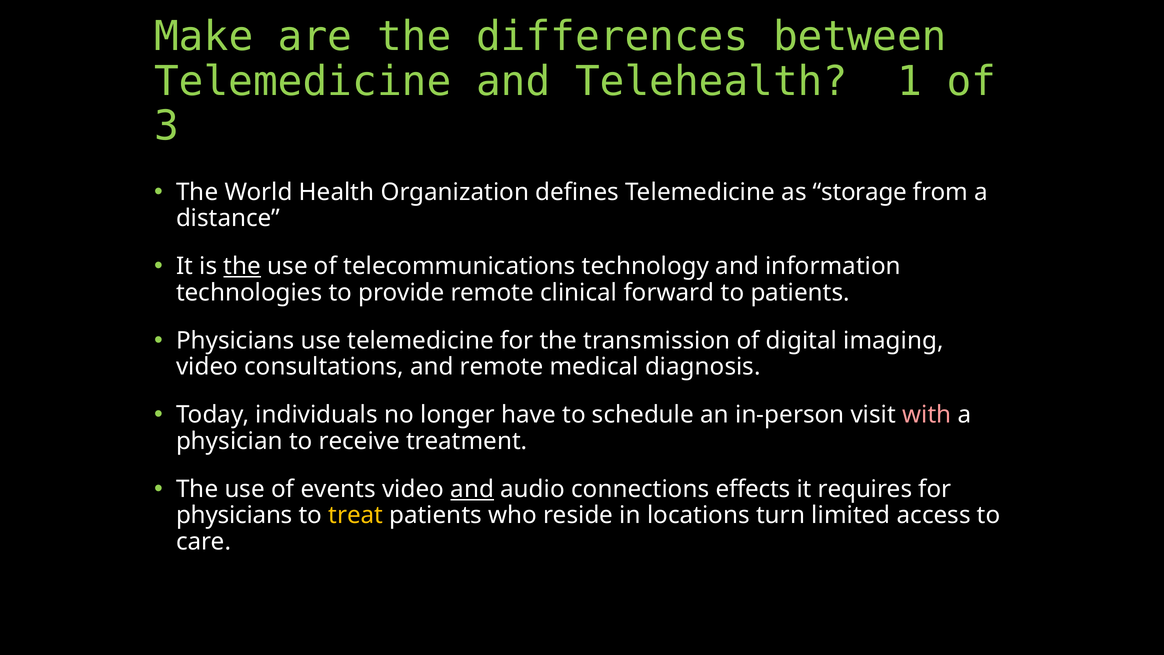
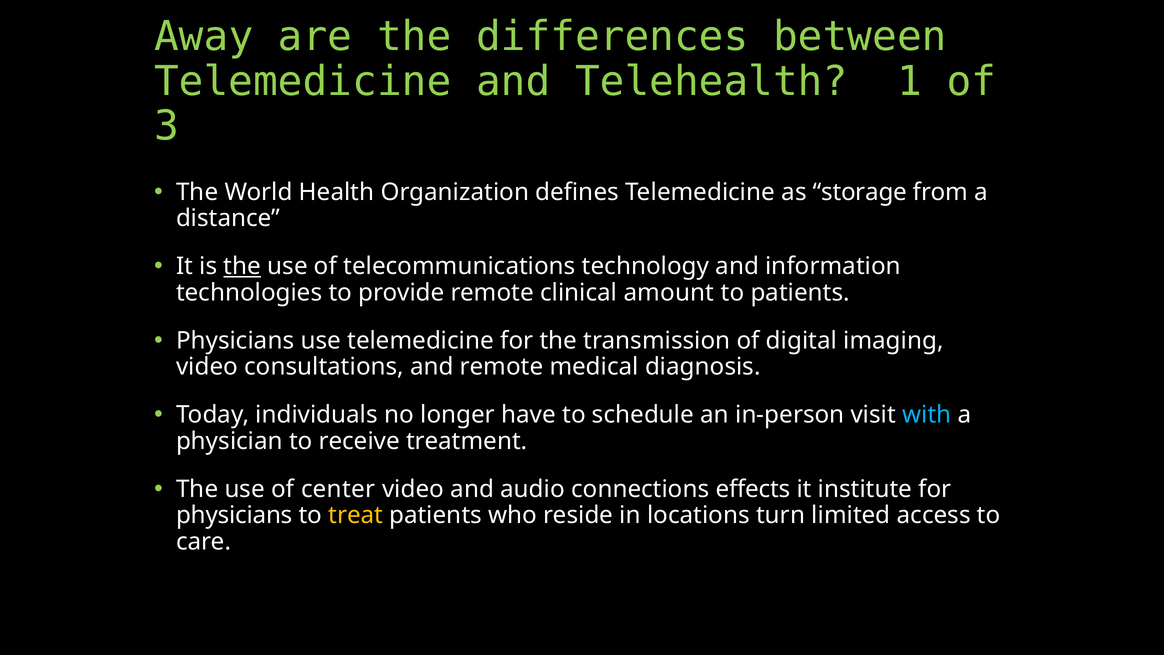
Make: Make -> Away
forward: forward -> amount
with colour: pink -> light blue
events: events -> center
and at (472, 489) underline: present -> none
requires: requires -> institute
